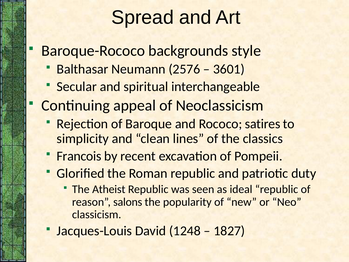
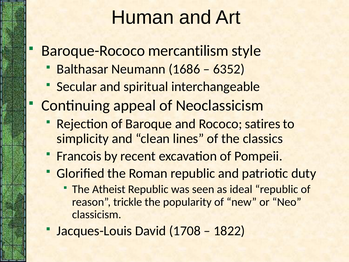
Spread: Spread -> Human
backgrounds: backgrounds -> mercantilism
2576: 2576 -> 1686
3601: 3601 -> 6352
salons: salons -> trickle
1248: 1248 -> 1708
1827: 1827 -> 1822
